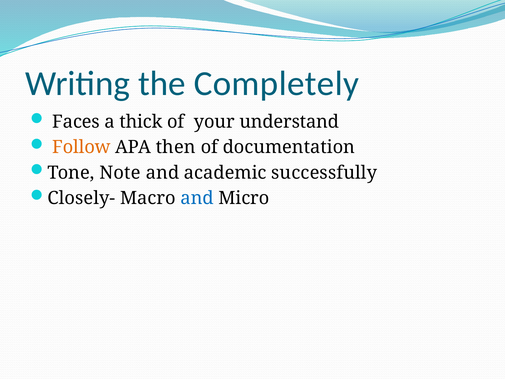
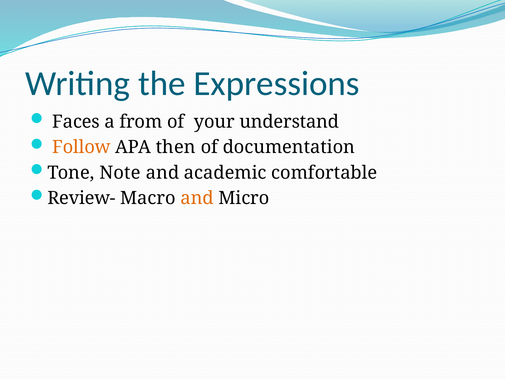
Completely: Completely -> Expressions
thick: thick -> from
successfully: successfully -> comfortable
Closely-: Closely- -> Review-
and at (197, 198) colour: blue -> orange
